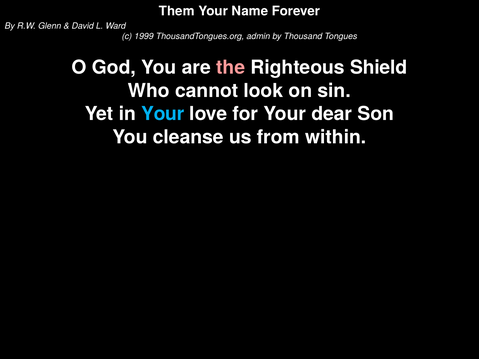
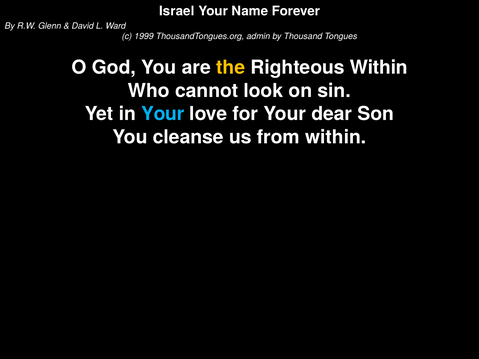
Them: Them -> Israel
the colour: pink -> yellow
Righteous Shield: Shield -> Within
